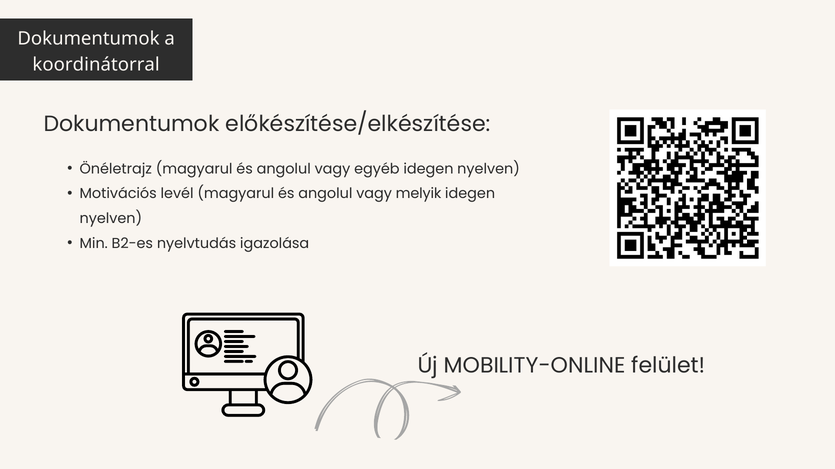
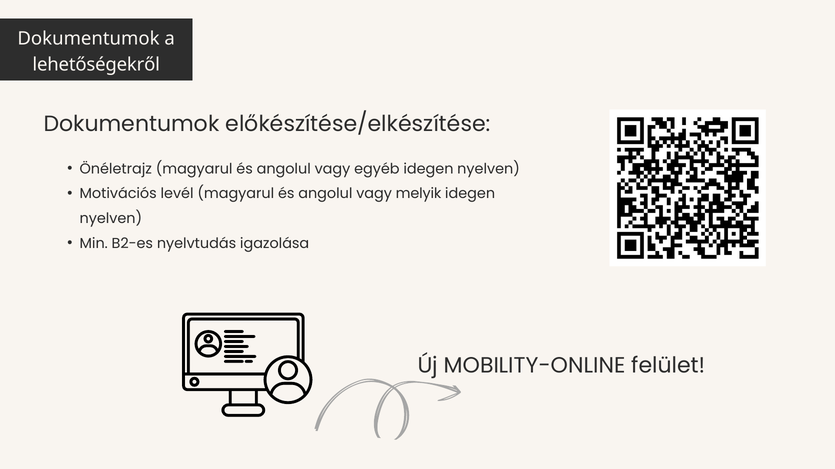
koordinátorral: koordinátorral -> lehetőségekről
